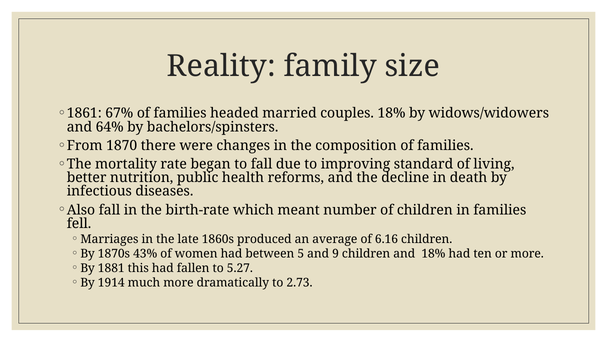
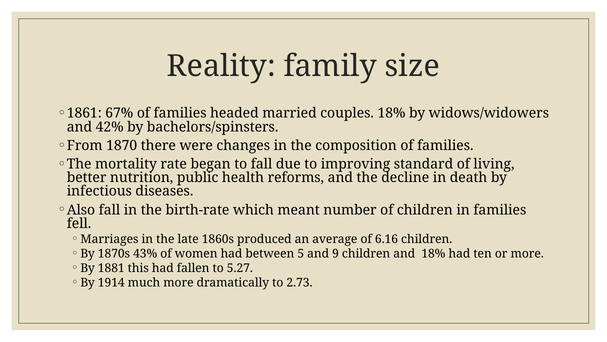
64%: 64% -> 42%
